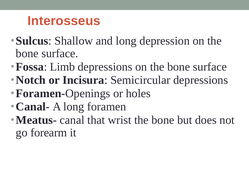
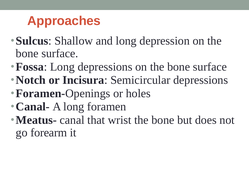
Interosseus: Interosseus -> Approaches
Fossa Limb: Limb -> Long
